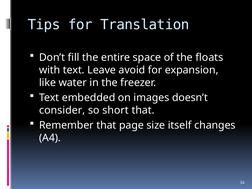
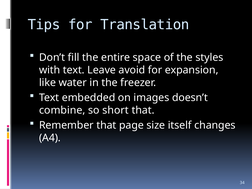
floats: floats -> styles
consider: consider -> combine
